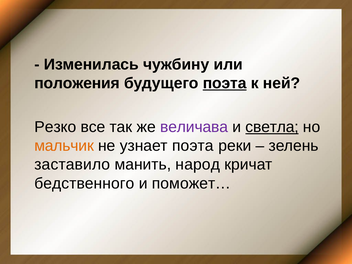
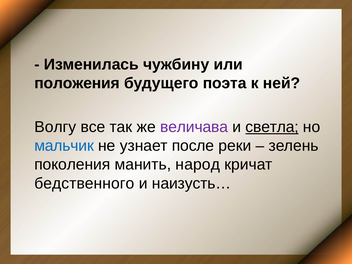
поэта at (225, 83) underline: present -> none
Резко: Резко -> Волгу
мальчик colour: orange -> blue
узнает поэта: поэта -> после
заставило: заставило -> поколения
поможет…: поможет… -> наизусть…
